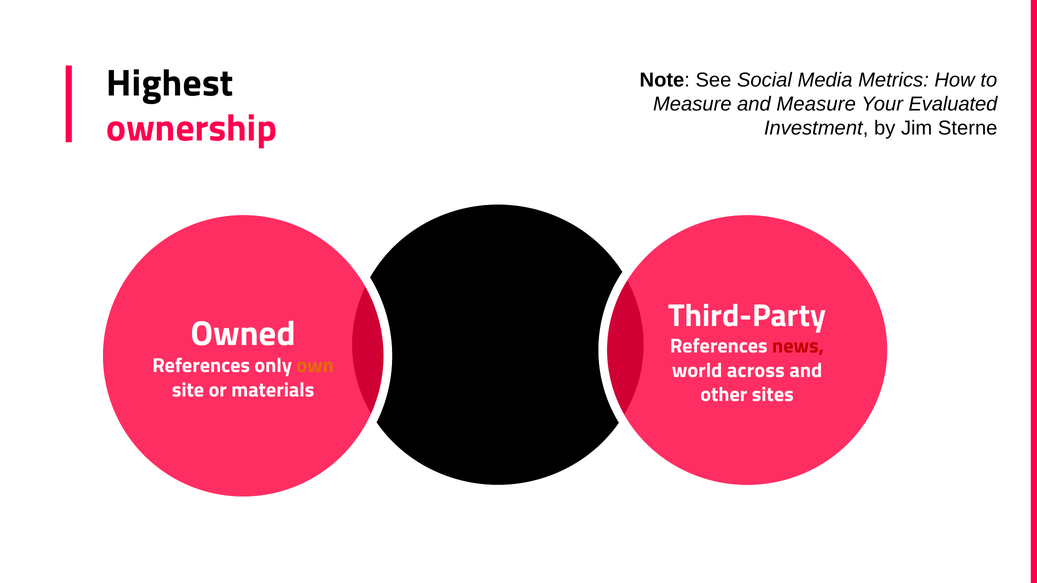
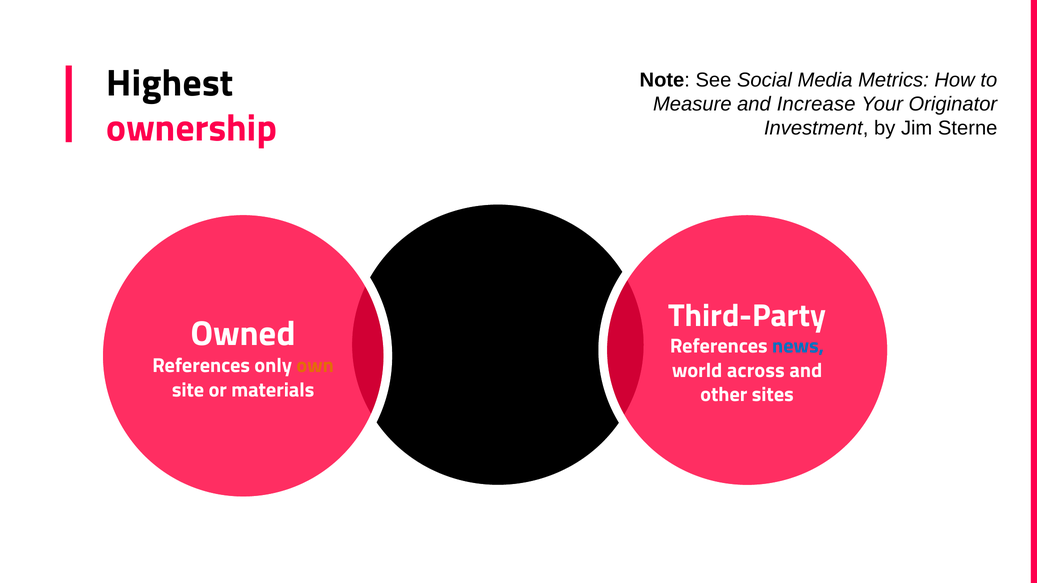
and Measure: Measure -> Increase
Evaluated: Evaluated -> Originator
news colour: red -> blue
